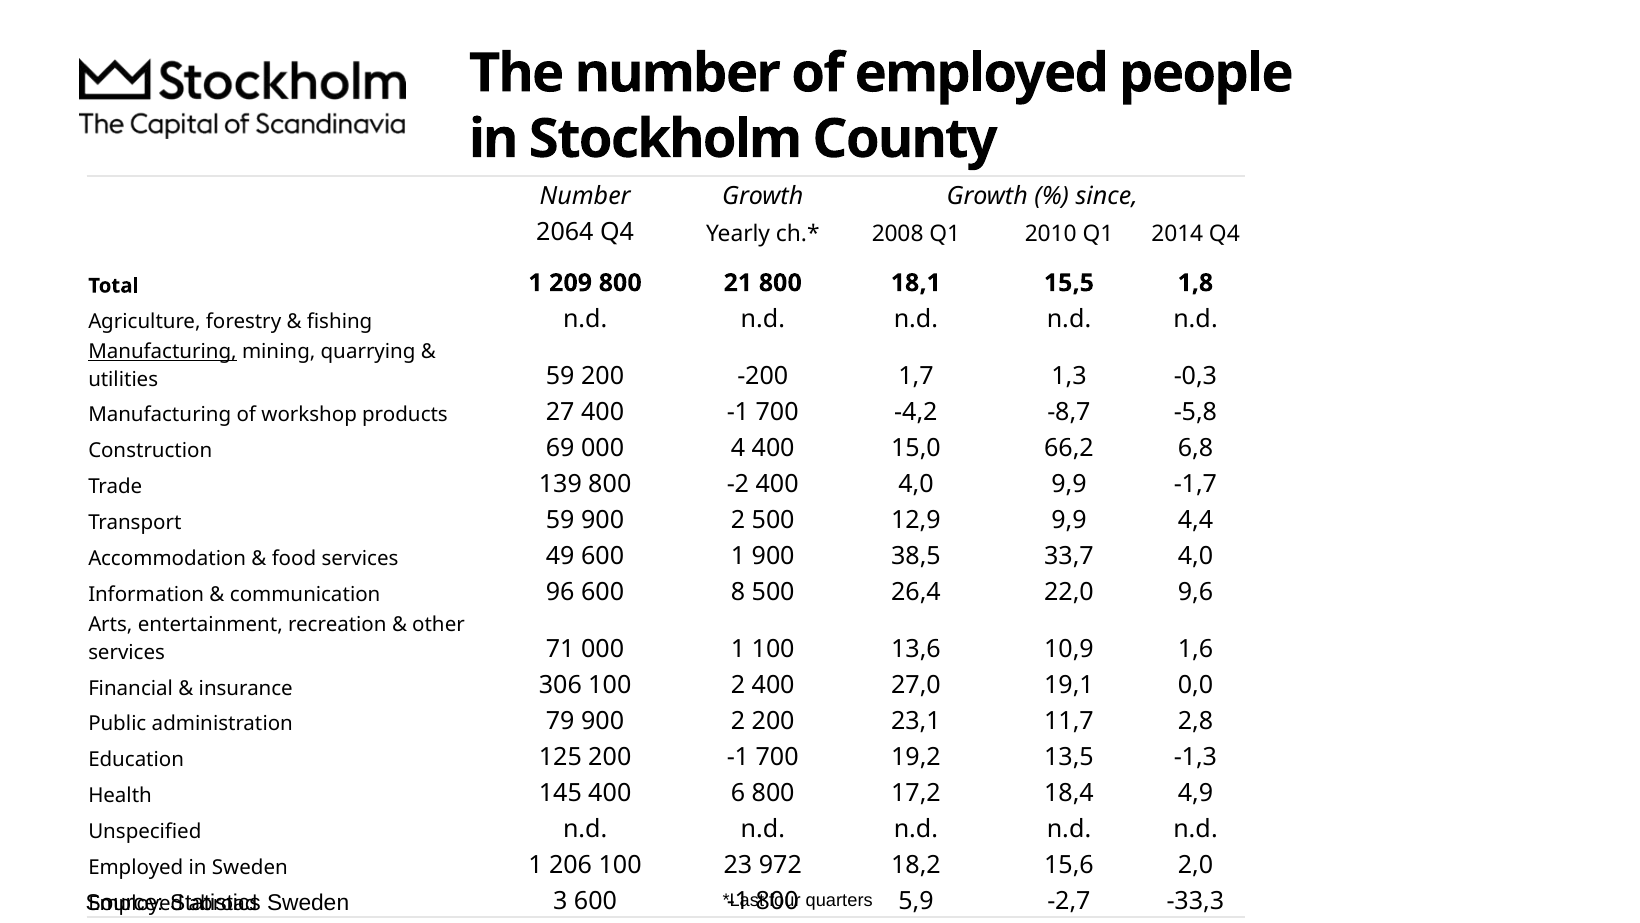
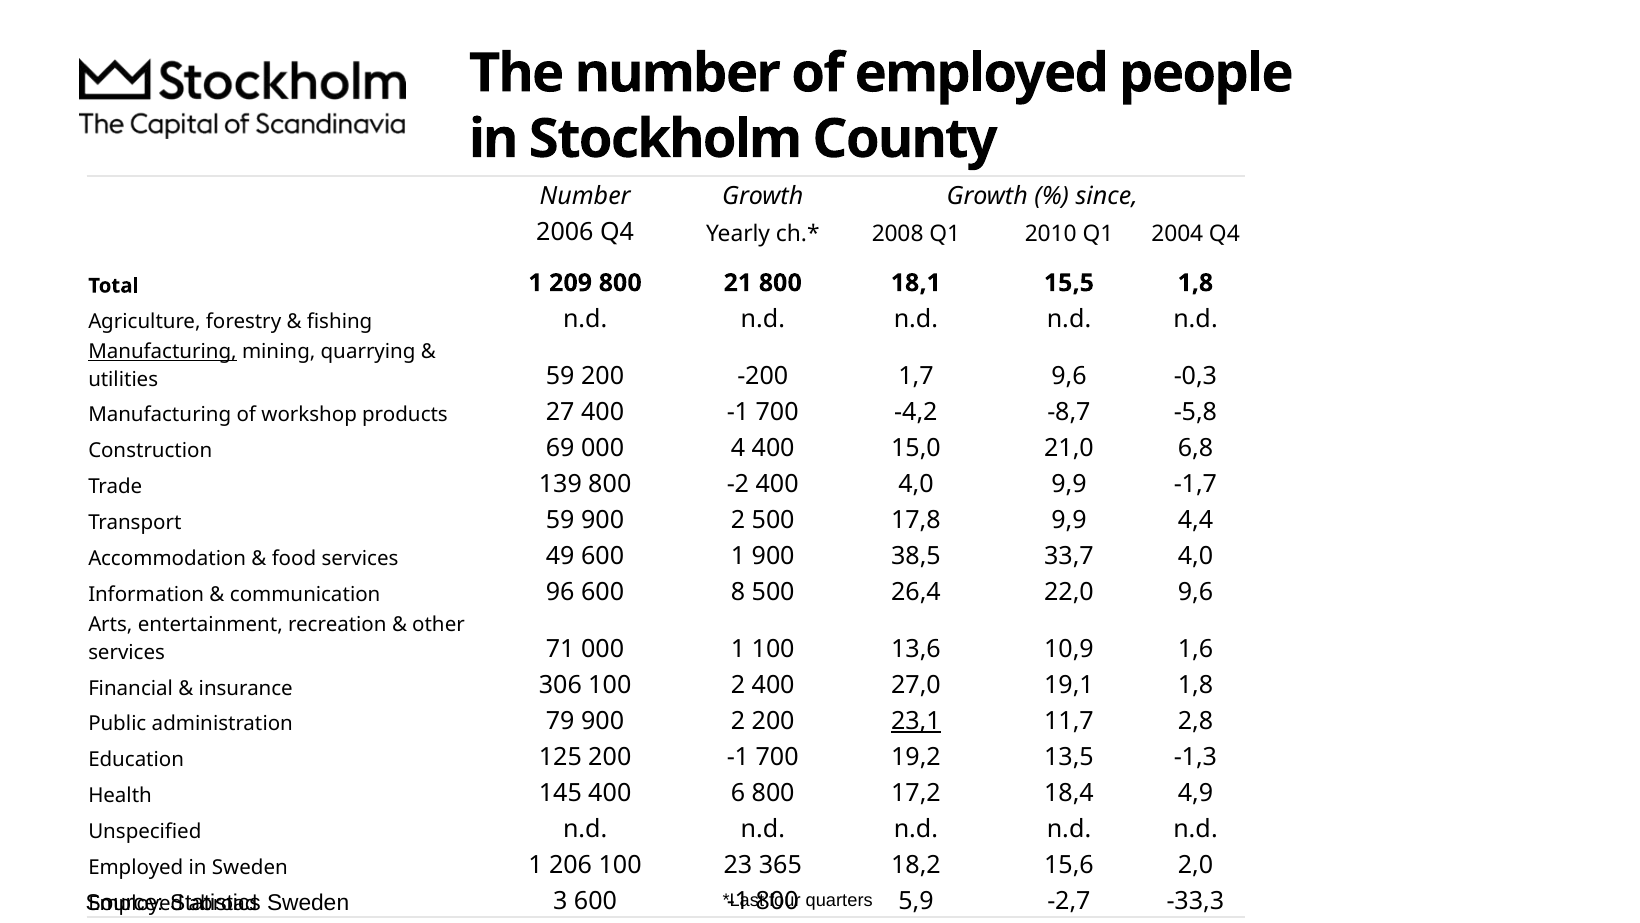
2064: 2064 -> 2006
2014: 2014 -> 2004
1,7 1,3: 1,3 -> 9,6
66,2: 66,2 -> 21,0
12,9: 12,9 -> 17,8
19,1 0,0: 0,0 -> 1,8
23,1 underline: none -> present
972: 972 -> 365
